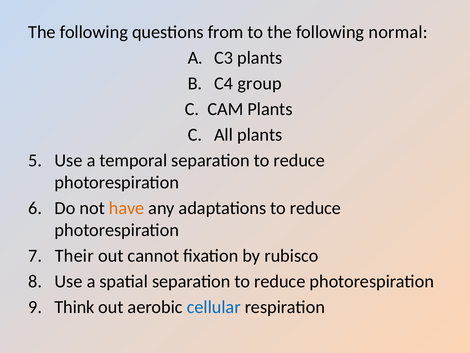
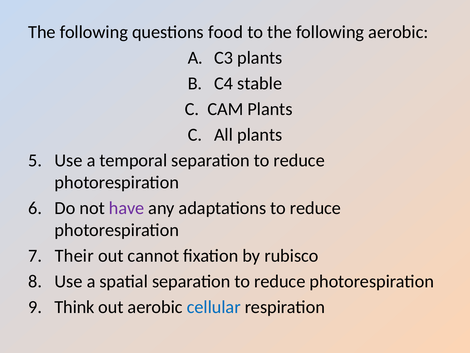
from: from -> food
following normal: normal -> aerobic
group: group -> stable
have colour: orange -> purple
